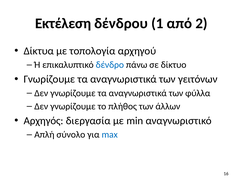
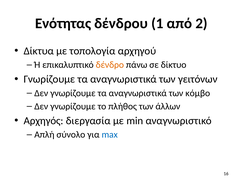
Εκτέλεση: Εκτέλεση -> Ενότητας
δένδρο colour: blue -> orange
φύλλα: φύλλα -> κόμβο
